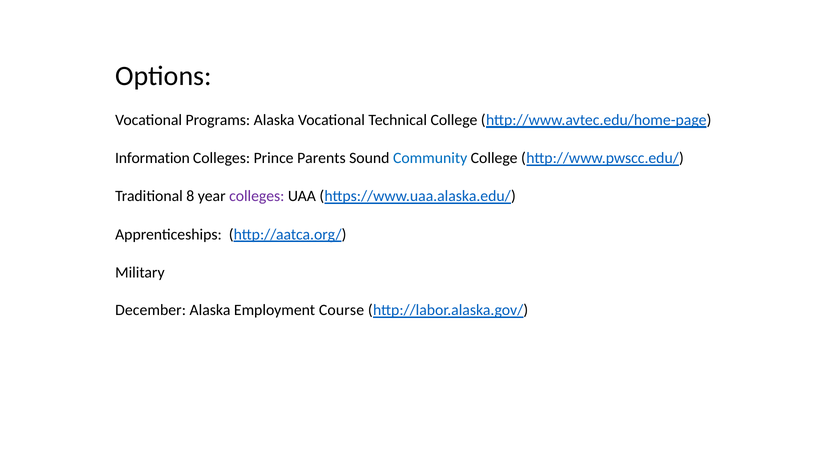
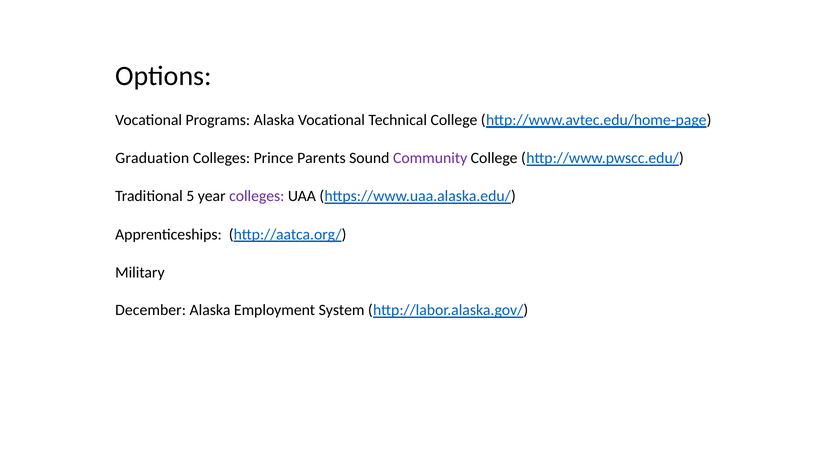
Information: Information -> Graduation
Community colour: blue -> purple
8: 8 -> 5
Course: Course -> System
